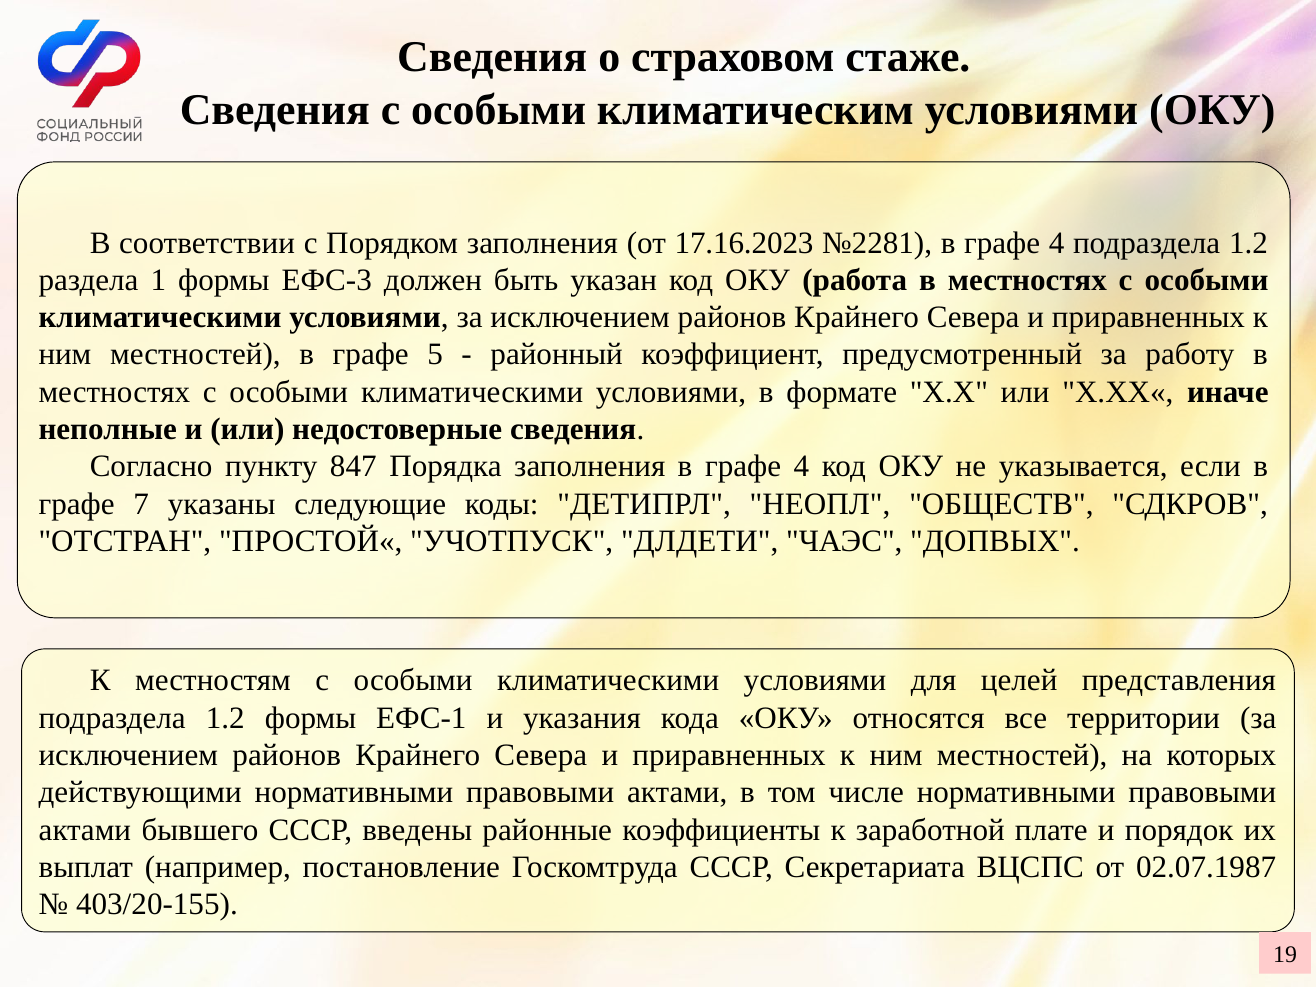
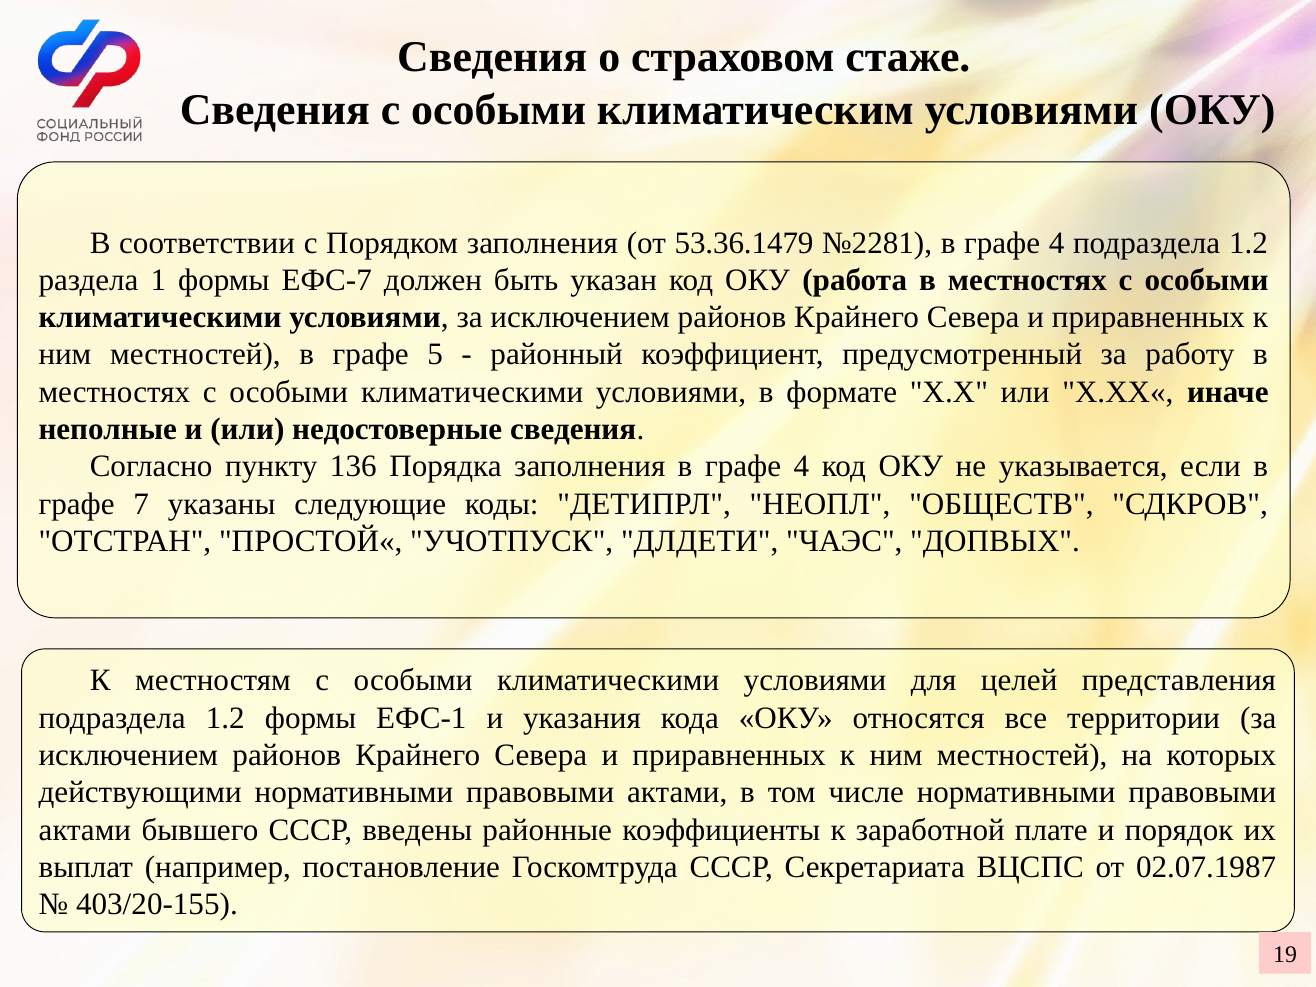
17.16.2023: 17.16.2023 -> 53.36.1479
ЕФС-3: ЕФС-3 -> ЕФС-7
847: 847 -> 136
